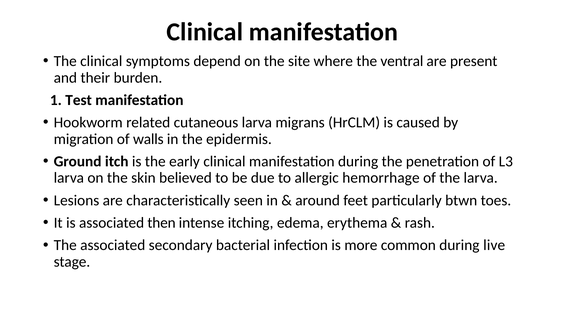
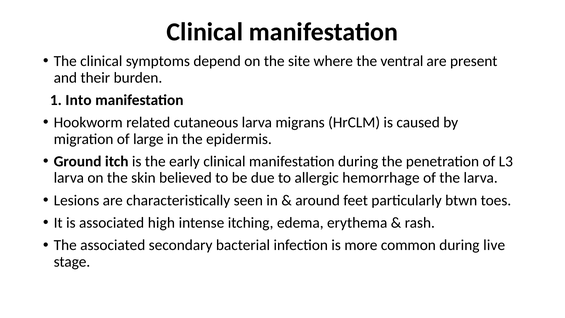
Test: Test -> Into
walls: walls -> large
then: then -> high
